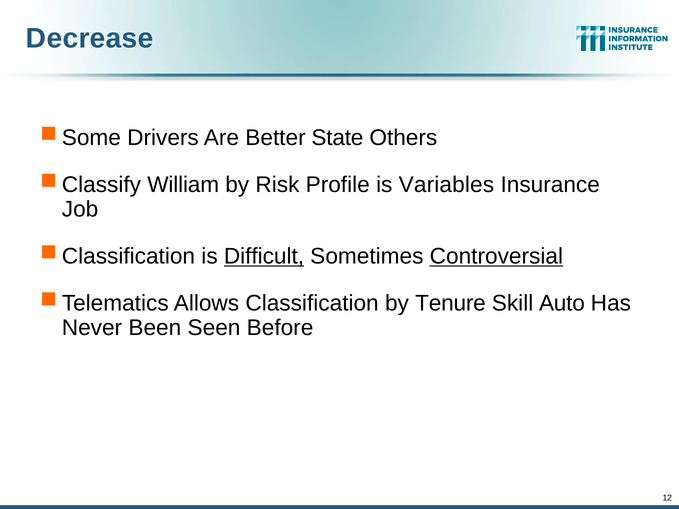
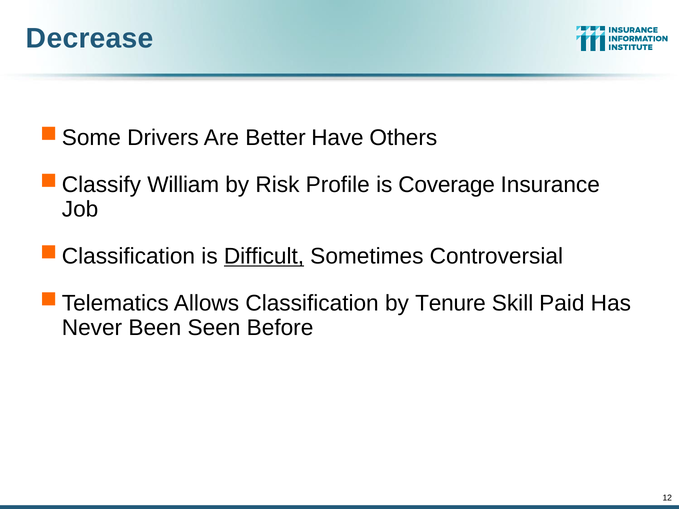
State: State -> Have
Variables: Variables -> Coverage
Controversial underline: present -> none
Auto: Auto -> Paid
